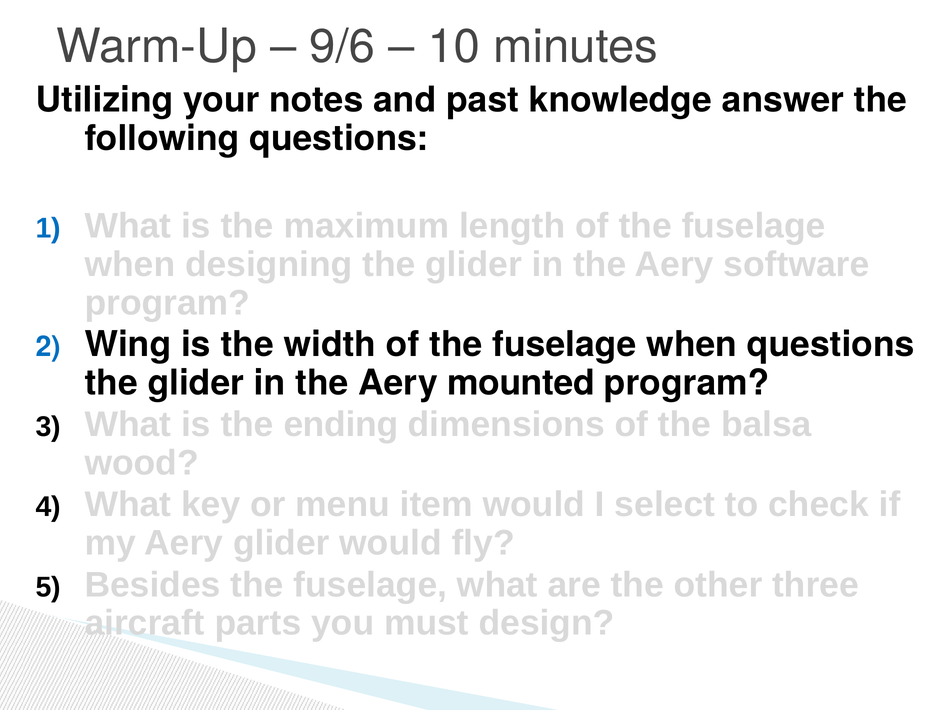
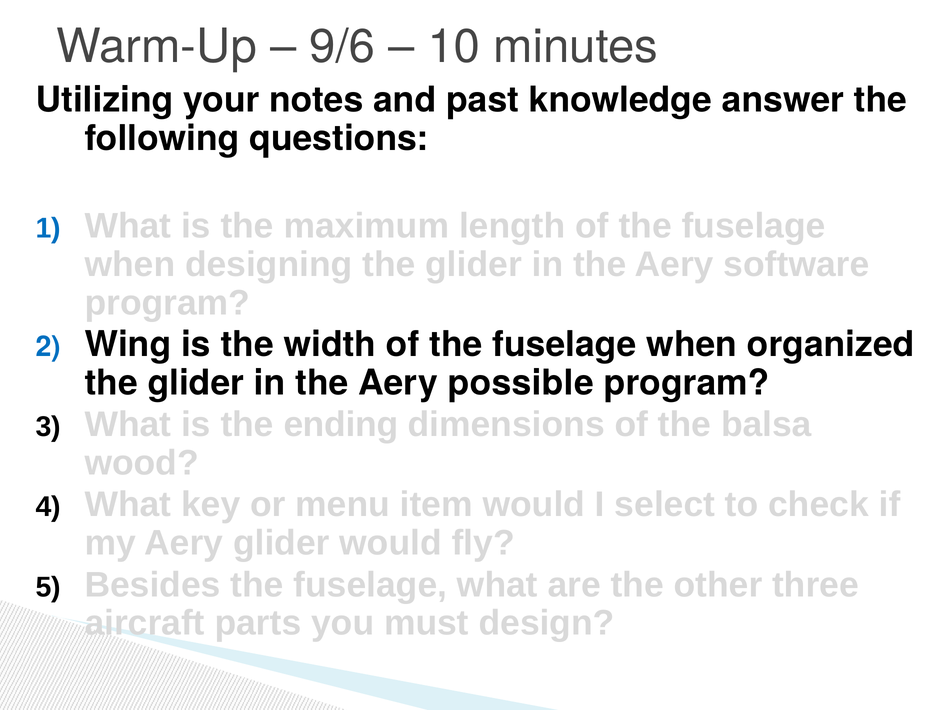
when questions: questions -> organized
mounted: mounted -> possible
